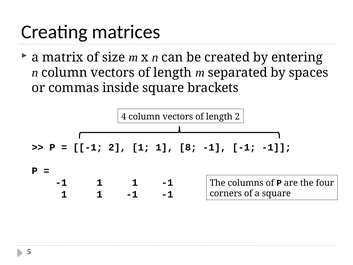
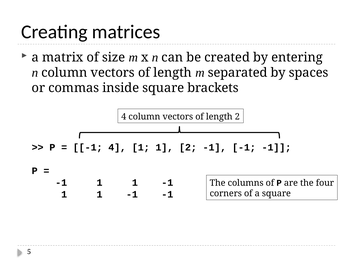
-1 2: 2 -> 4
1 8: 8 -> 2
